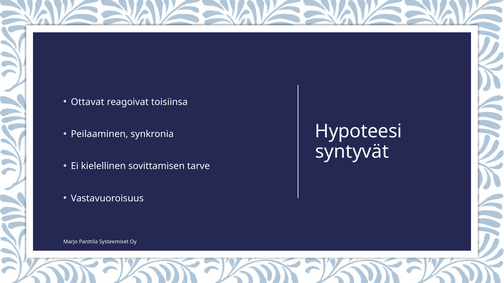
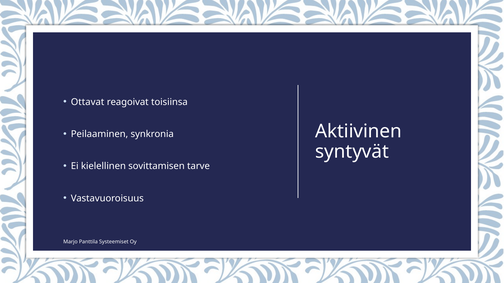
Hypoteesi: Hypoteesi -> Aktiivinen
